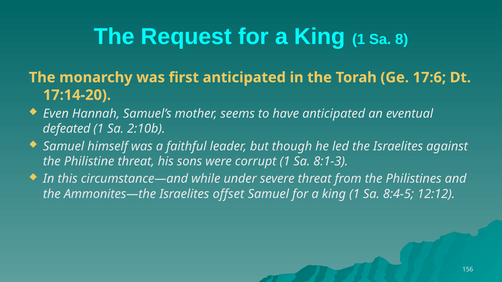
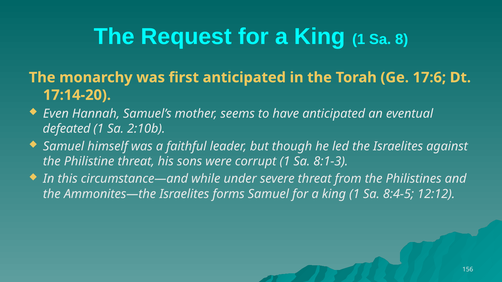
offset: offset -> forms
